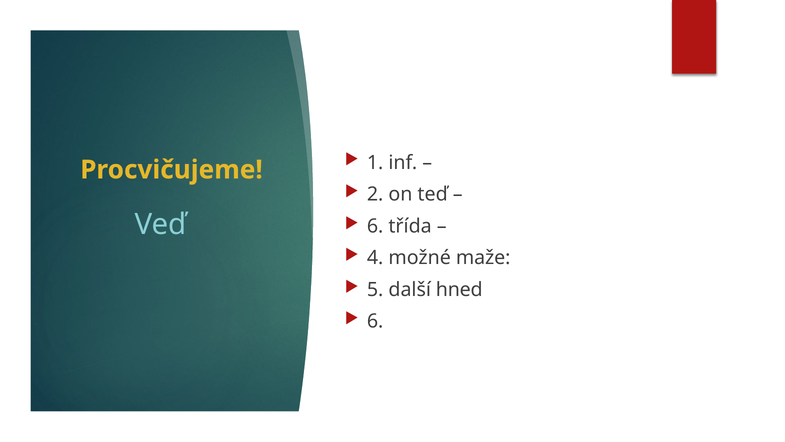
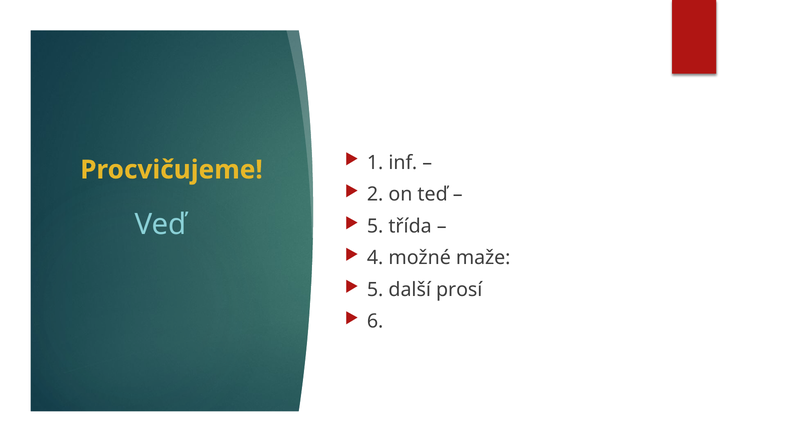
6 at (375, 226): 6 -> 5
hned: hned -> prosí
